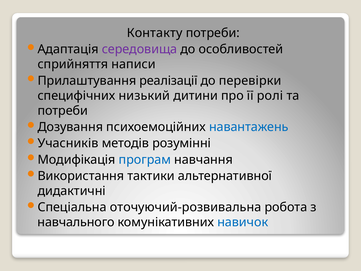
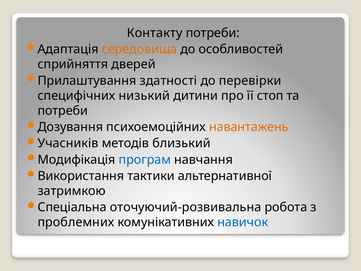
середовища colour: purple -> orange
написи: написи -> дверей
реалізації: реалізації -> здатності
ролі: ролі -> стоп
навантажень colour: blue -> orange
розумінні: розумінні -> близький
дидактичні: дидактичні -> затримкою
навчального: навчального -> проблемних
